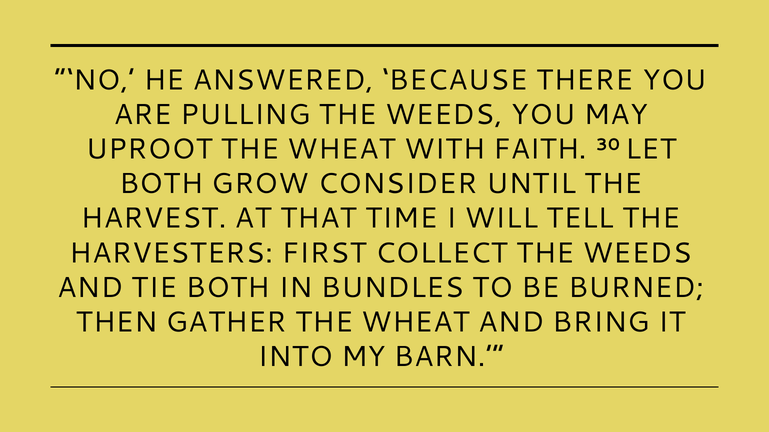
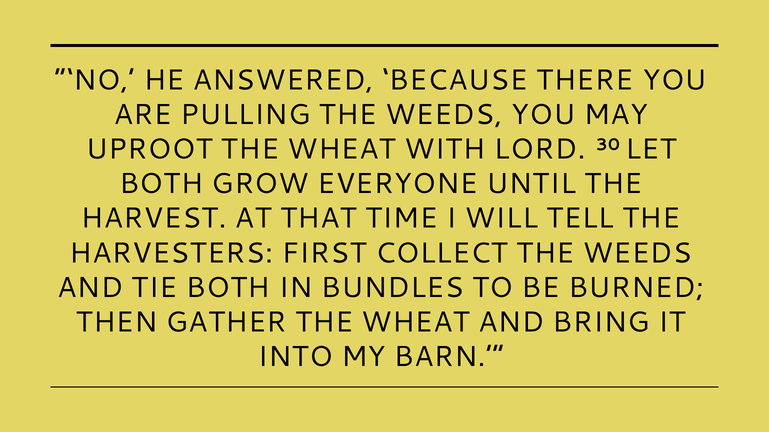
FAITH: FAITH -> LORD
CONSIDER: CONSIDER -> EVERYONE
